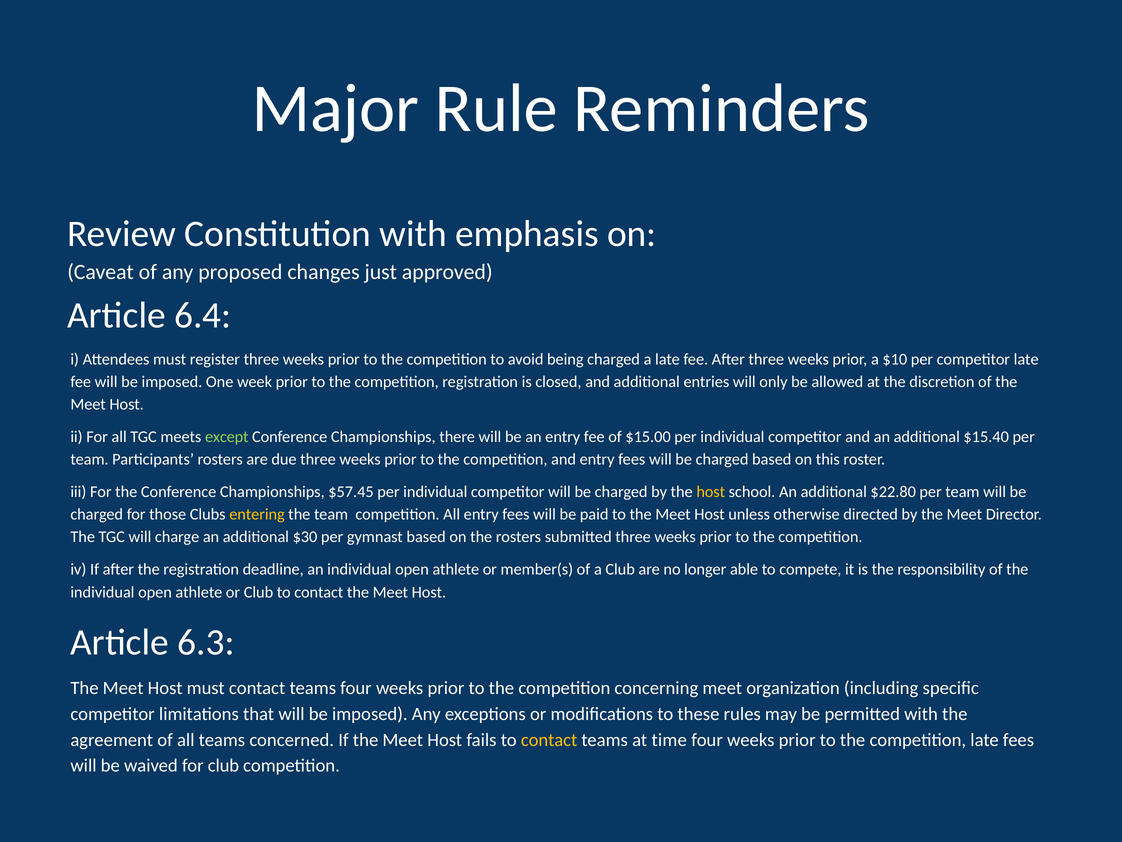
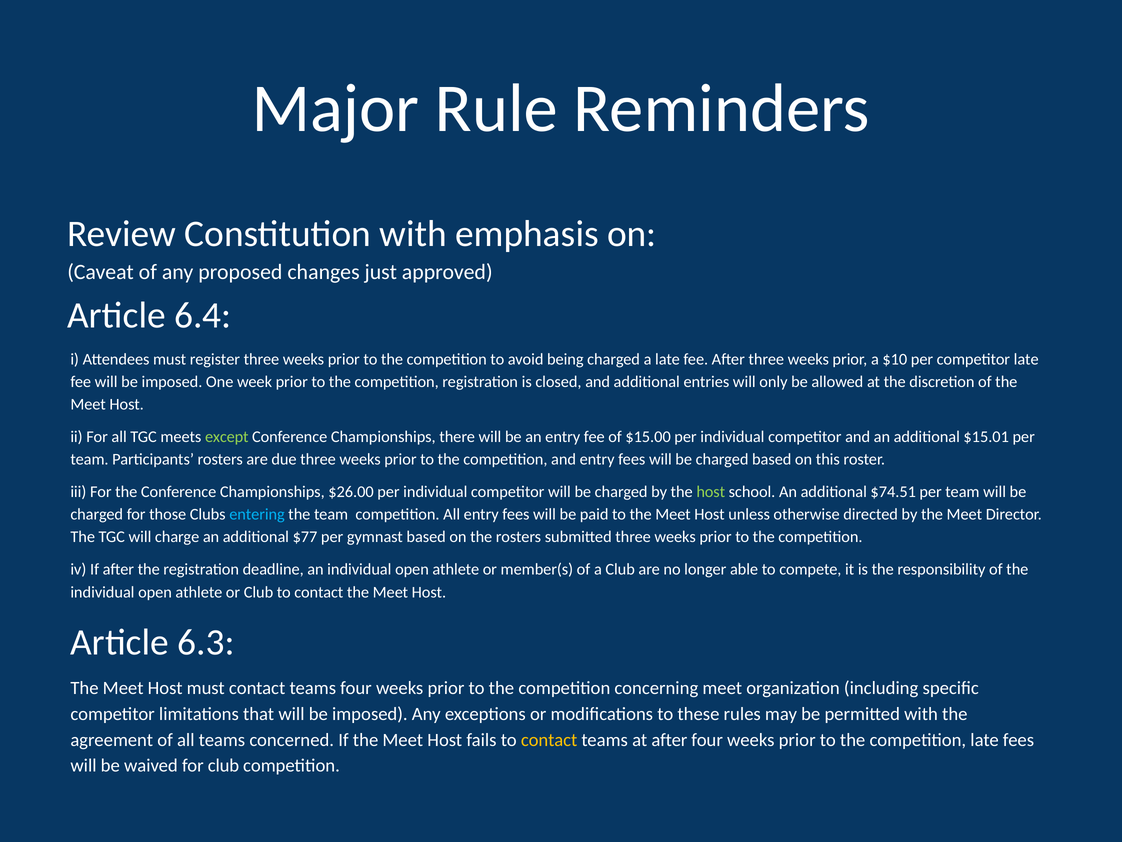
$15.40: $15.40 -> $15.01
$57.45: $57.45 -> $26.00
host at (711, 492) colour: yellow -> light green
$22.80: $22.80 -> $74.51
entering colour: yellow -> light blue
$30: $30 -> $77
at time: time -> after
